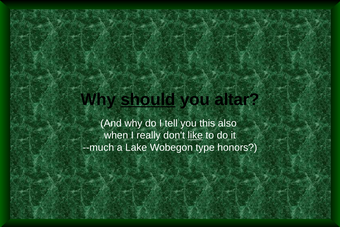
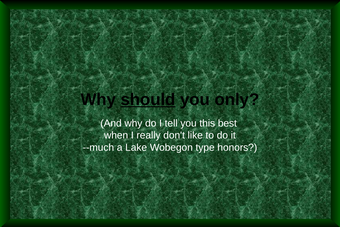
altar: altar -> only
also: also -> best
like underline: present -> none
